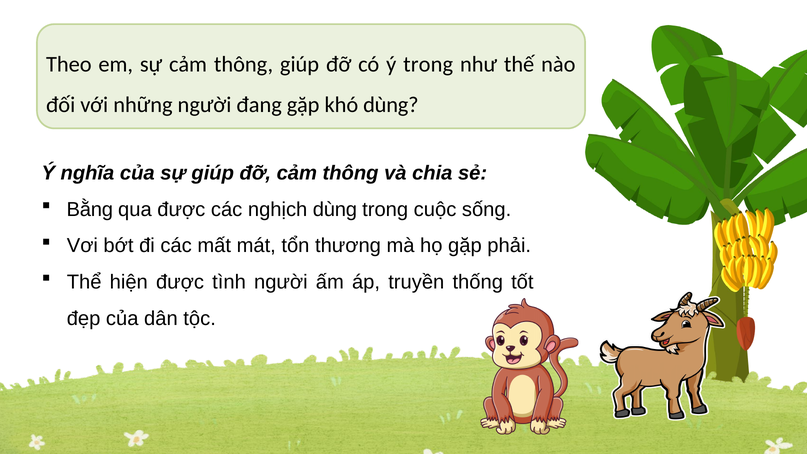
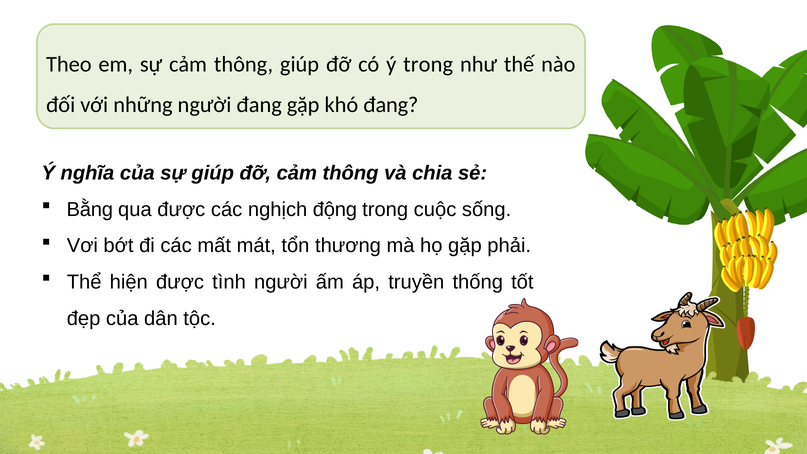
khó dùng: dùng -> đang
nghịch dùng: dùng -> động
